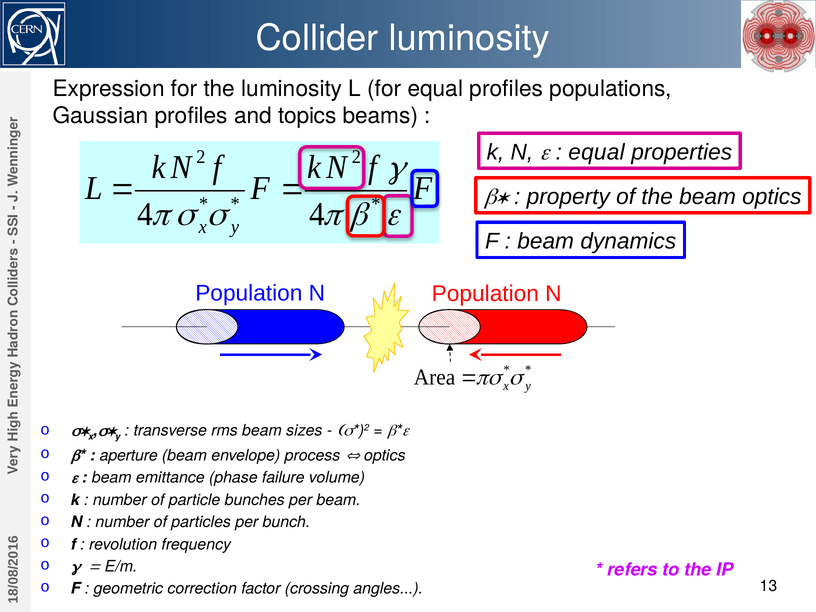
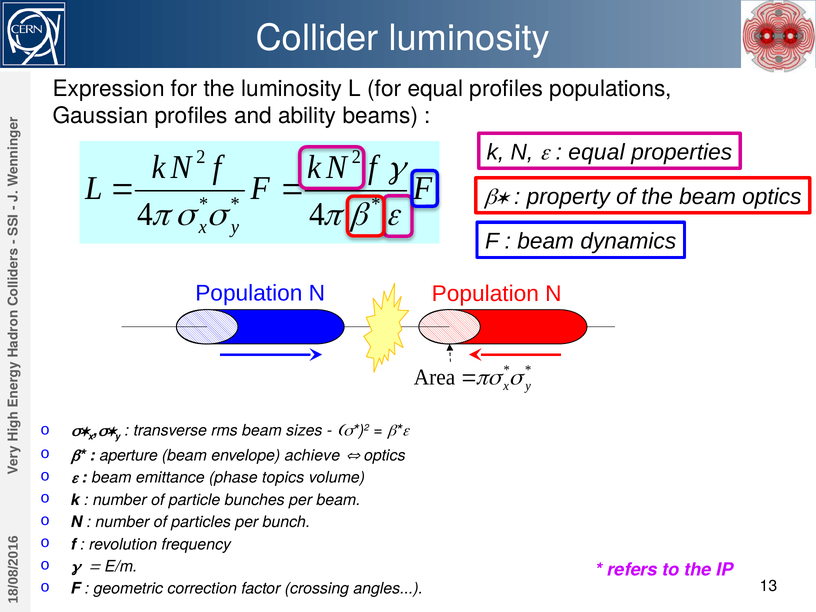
topics: topics -> ability
process: process -> achieve
failure: failure -> topics
